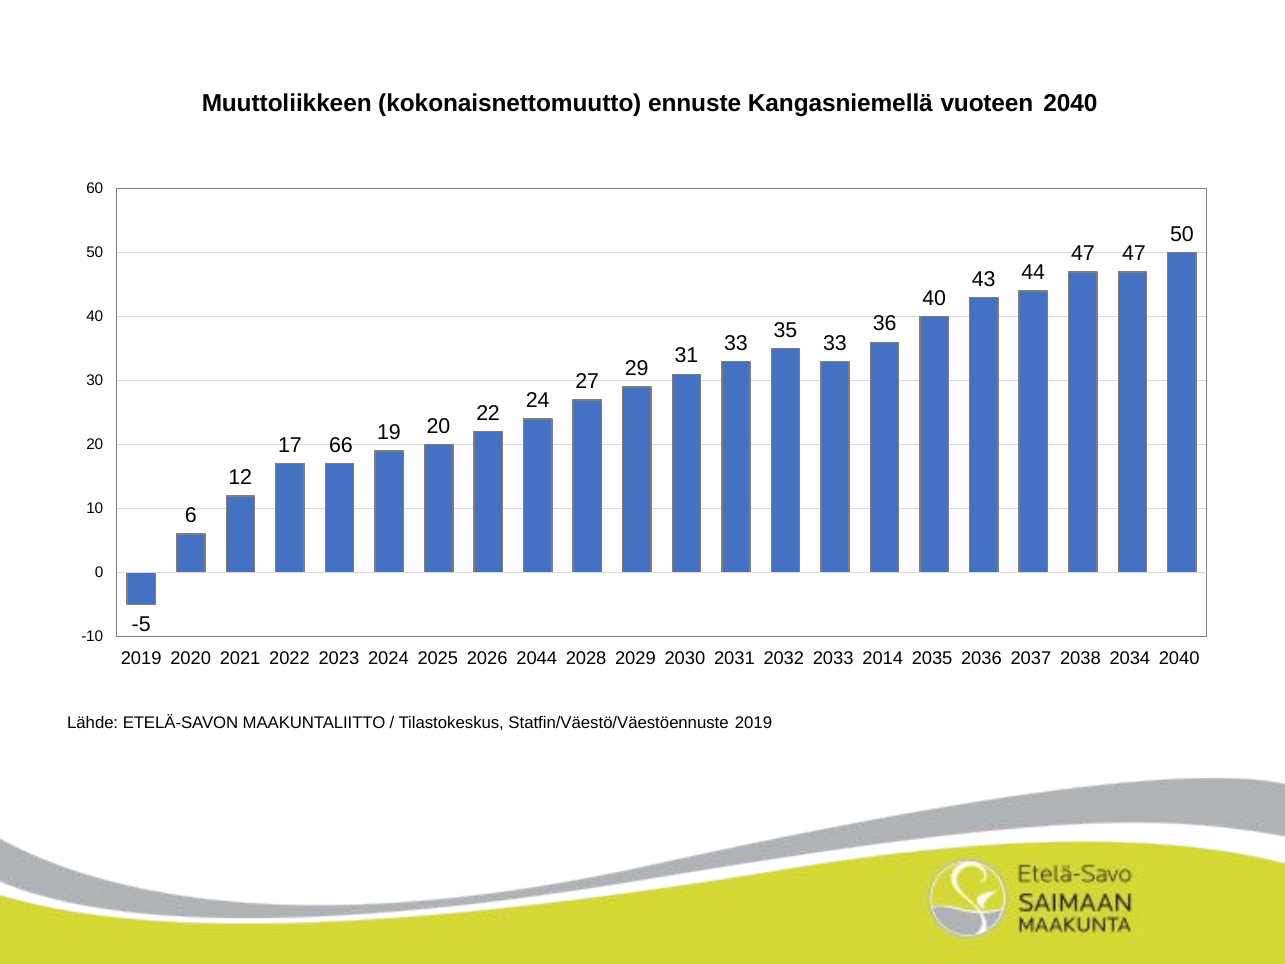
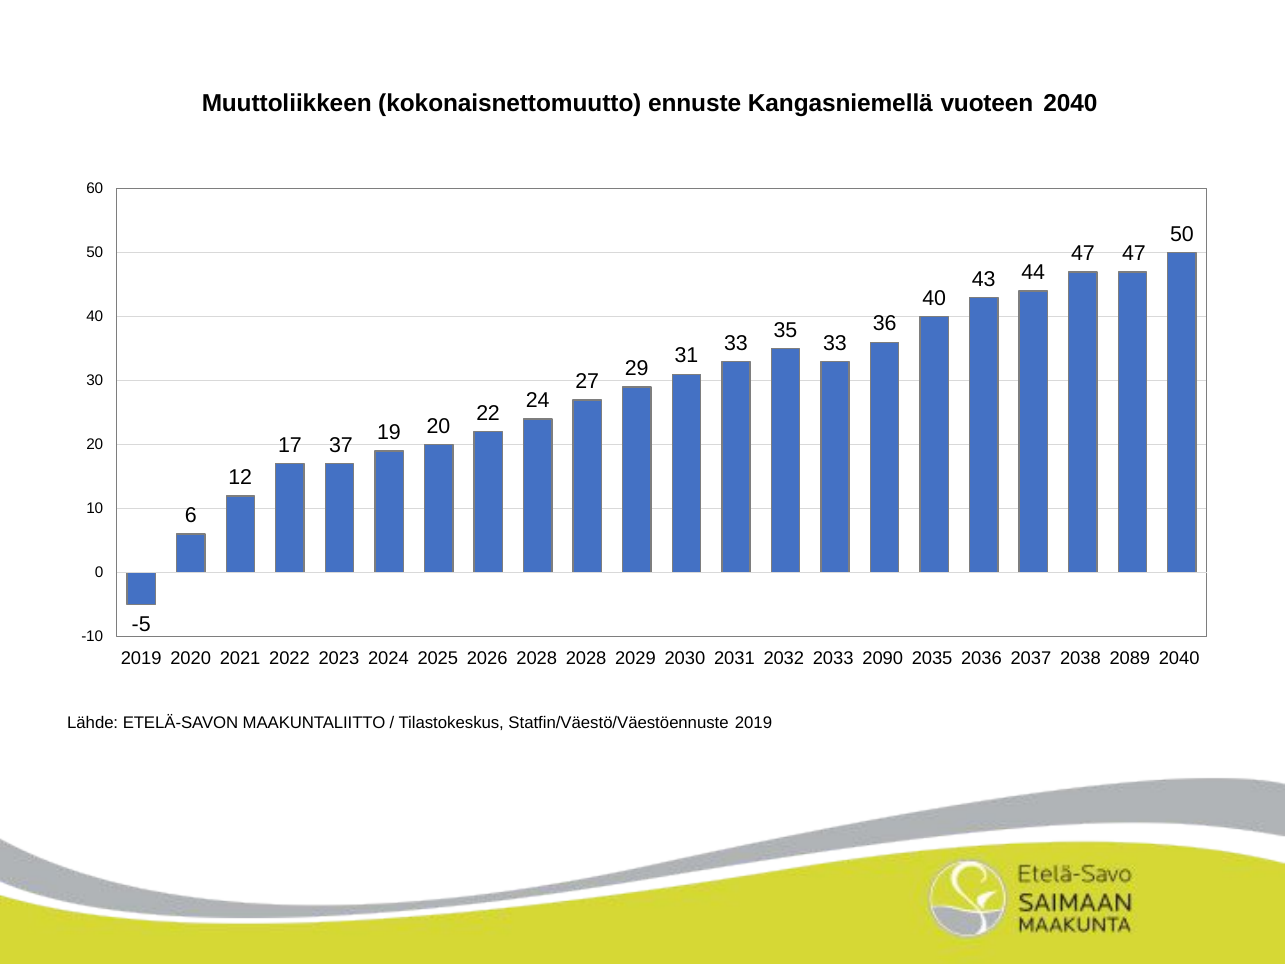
66: 66 -> 37
2026 2044: 2044 -> 2028
2014: 2014 -> 2090
2034: 2034 -> 2089
